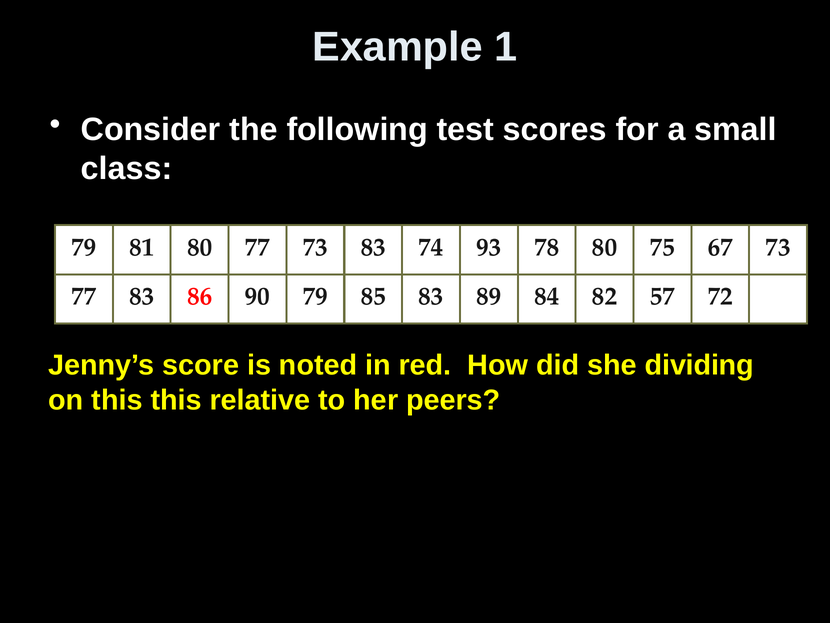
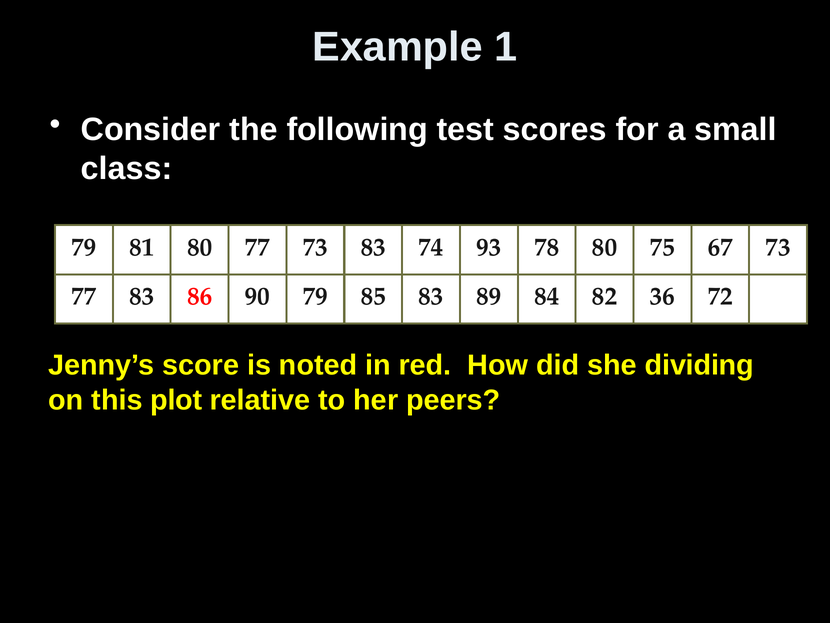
57: 57 -> 36
this this: this -> plot
